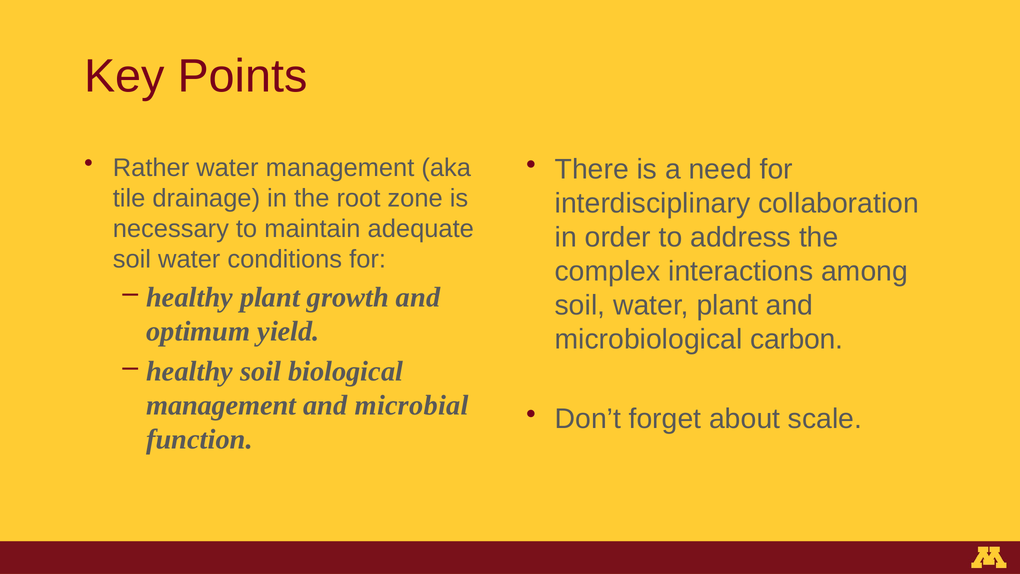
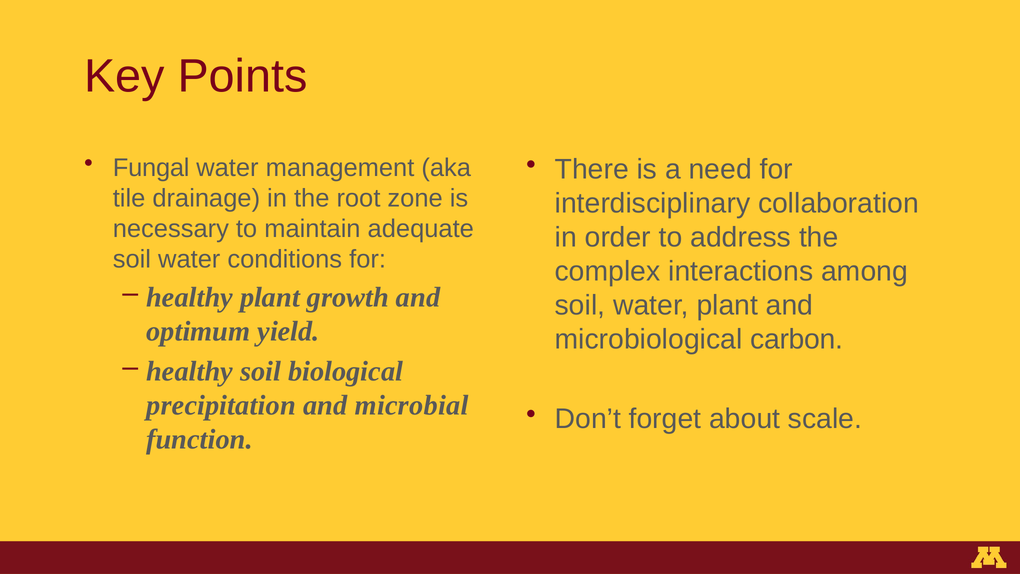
Rather: Rather -> Fungal
management at (221, 405): management -> precipitation
